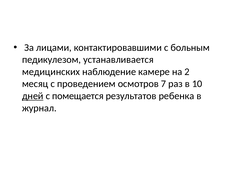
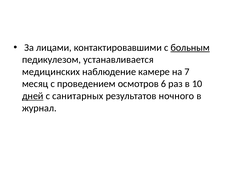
больным underline: none -> present
2: 2 -> 7
7: 7 -> 6
помещается: помещается -> санитарных
ребенка: ребенка -> ночного
